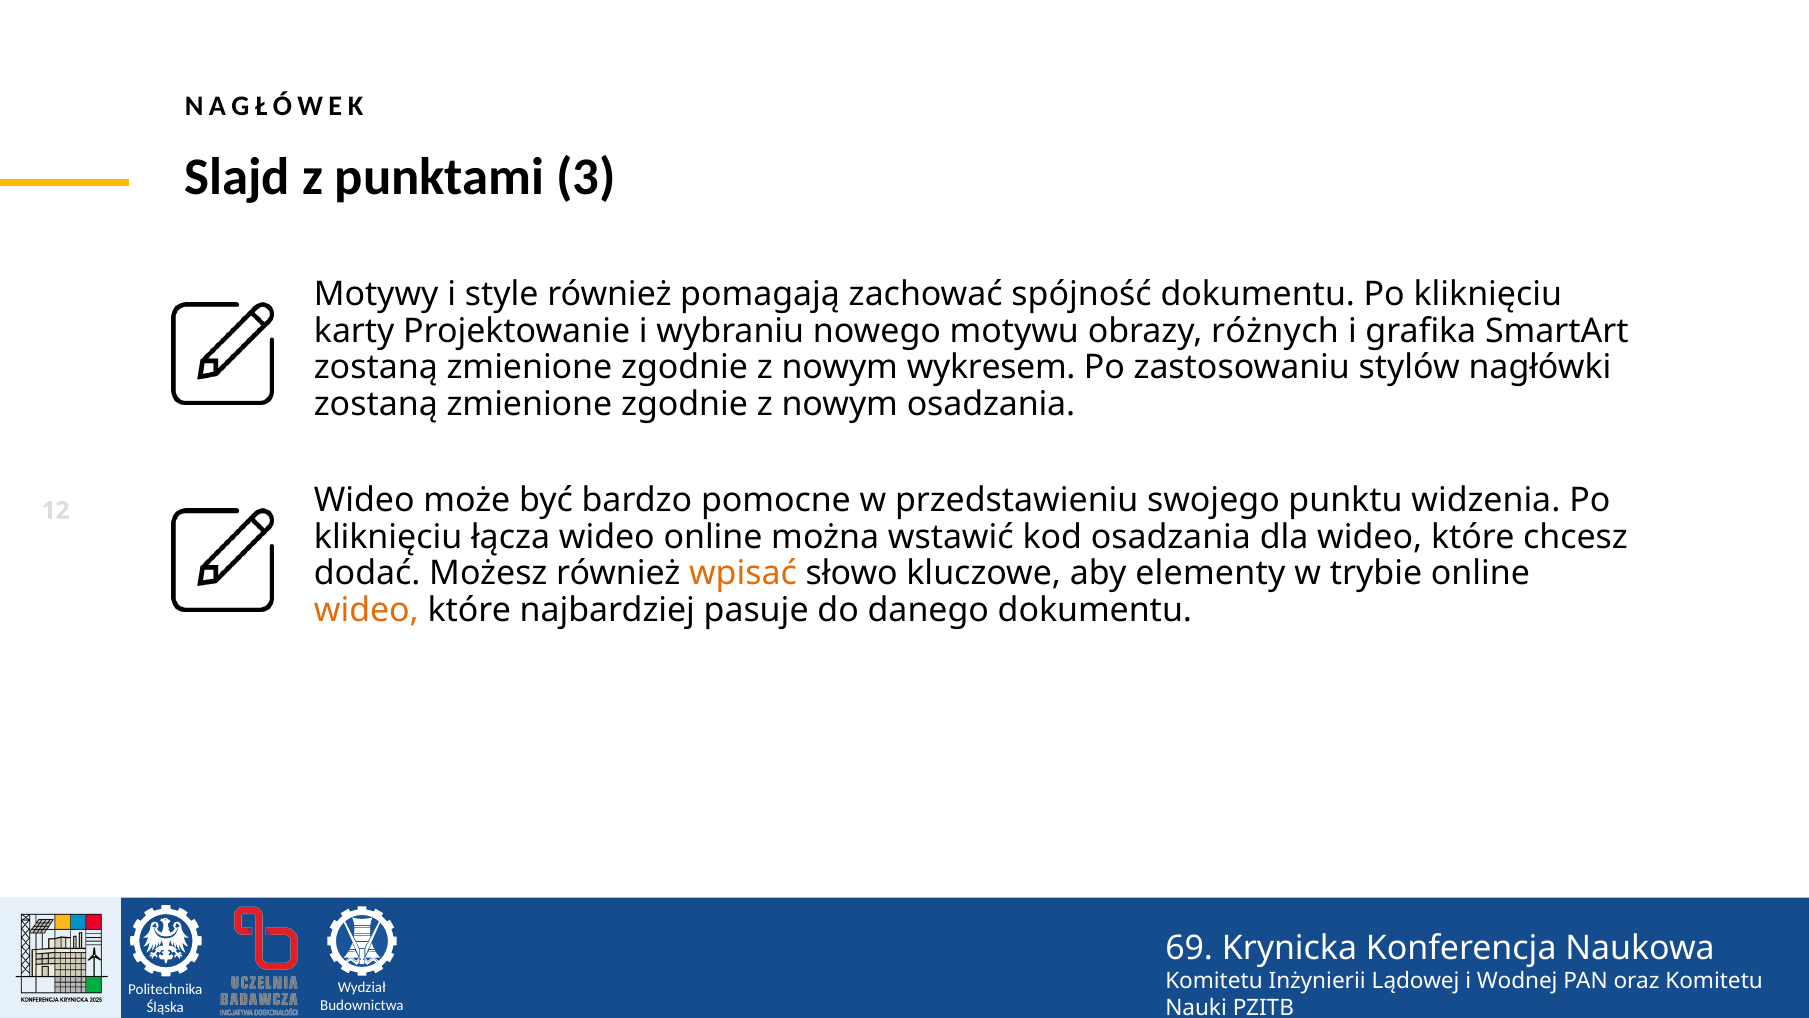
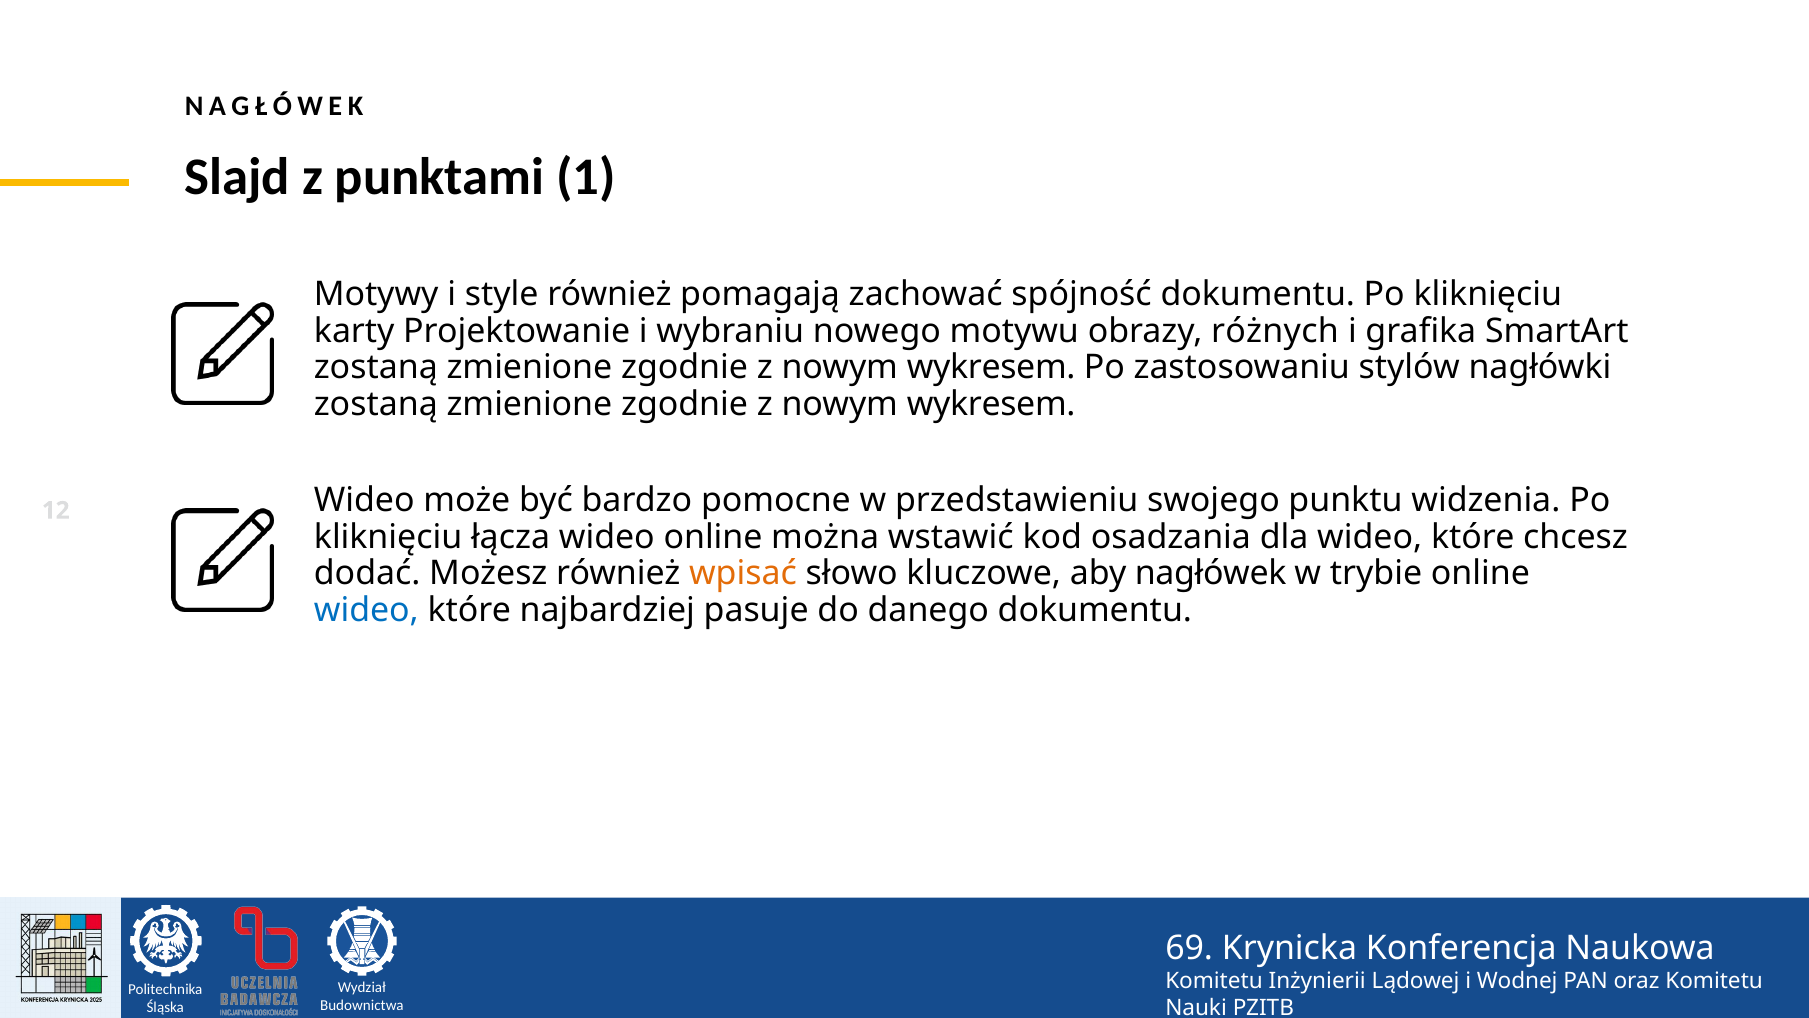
3: 3 -> 1
osadzania at (991, 404): osadzania -> wykresem
aby elementy: elementy -> nagłówek
wideo at (366, 610) colour: orange -> blue
